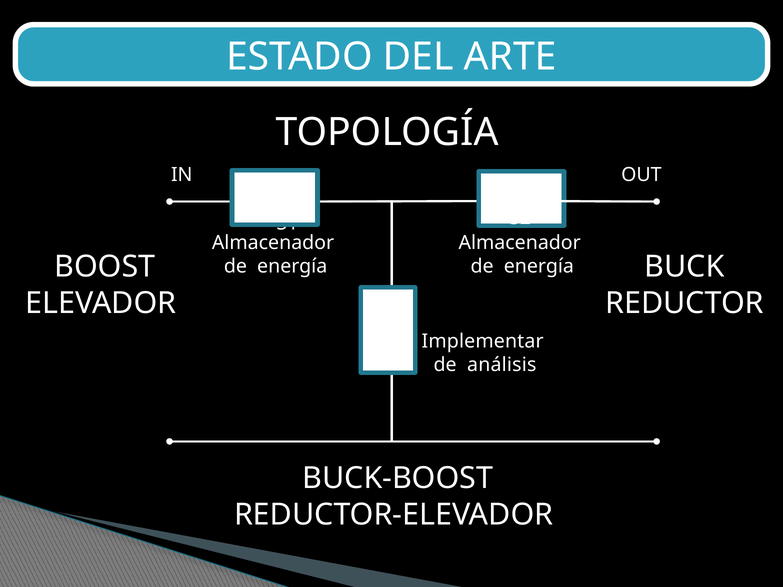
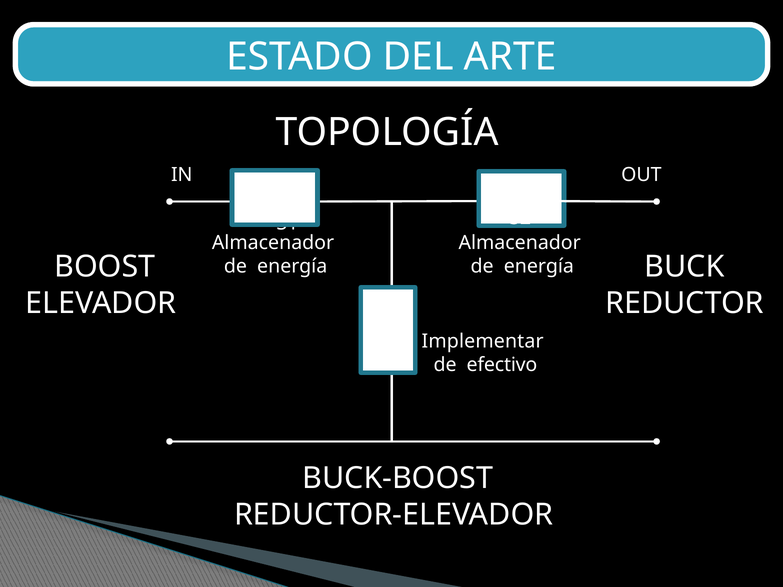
análisis: análisis -> efectivo
